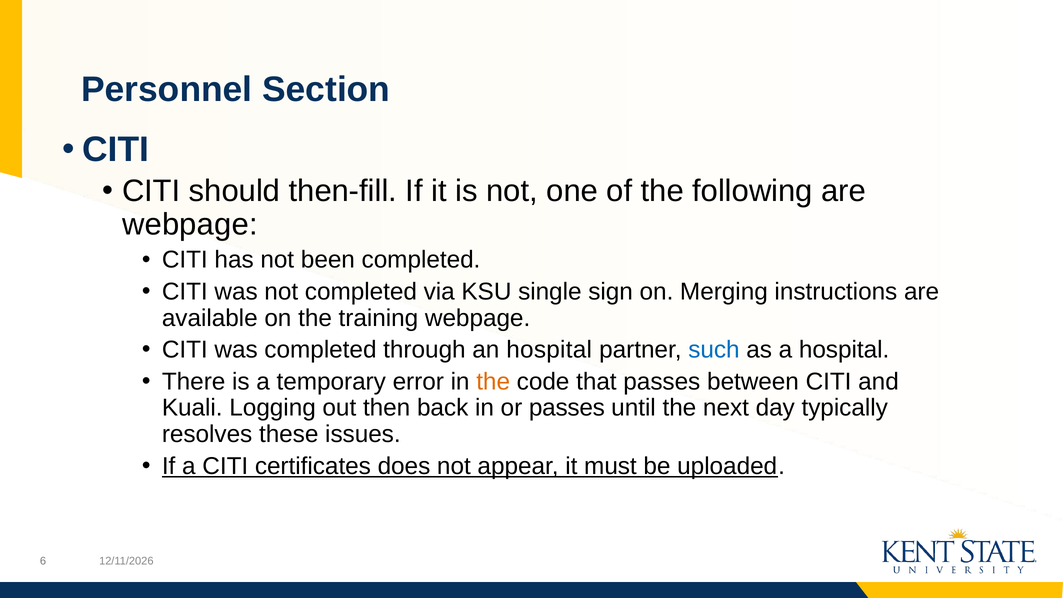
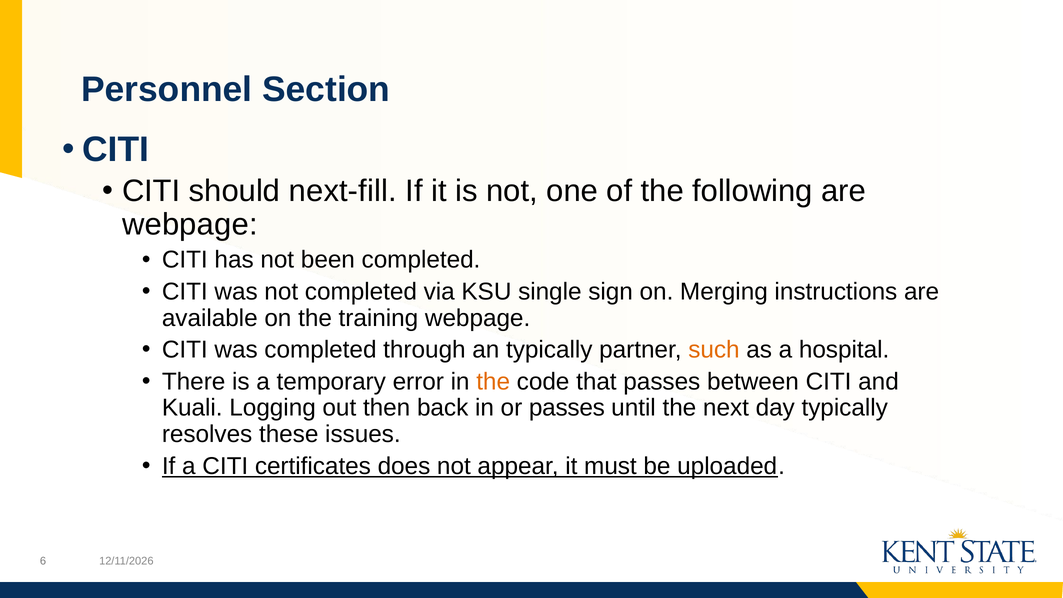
then-fill: then-fill -> next-fill
an hospital: hospital -> typically
such colour: blue -> orange
